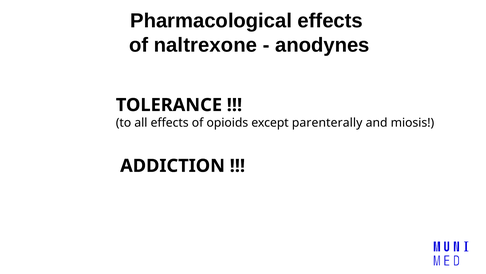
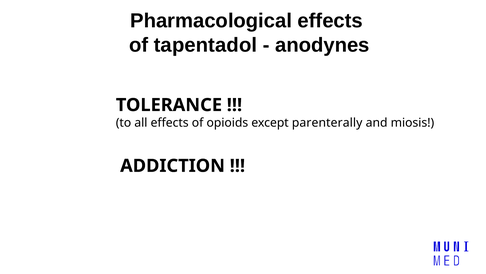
naltrexone: naltrexone -> tapentadol
